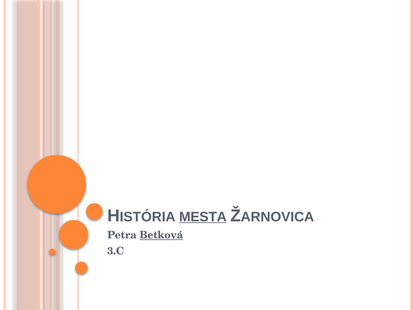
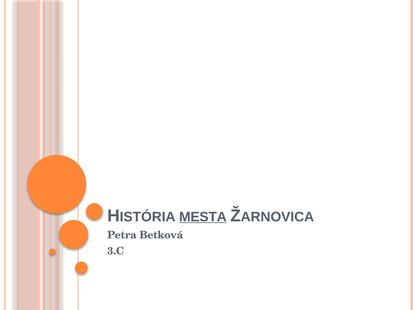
Betková underline: present -> none
